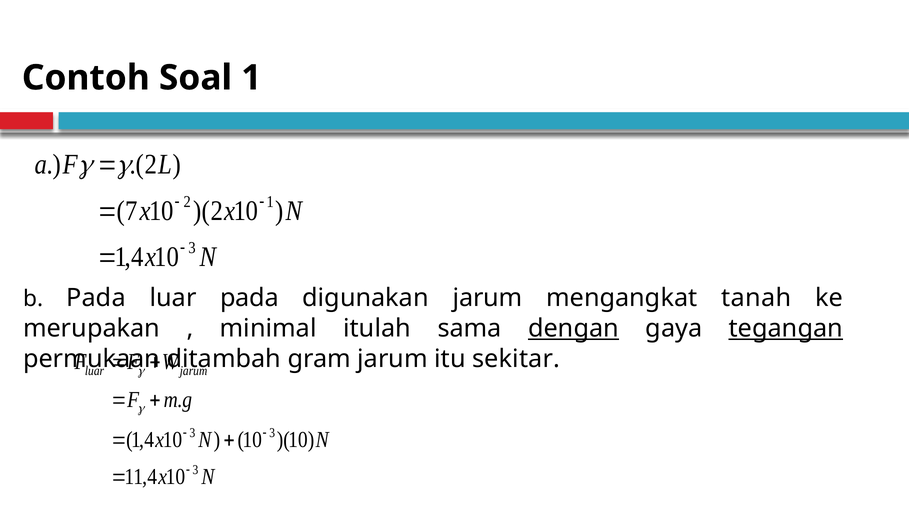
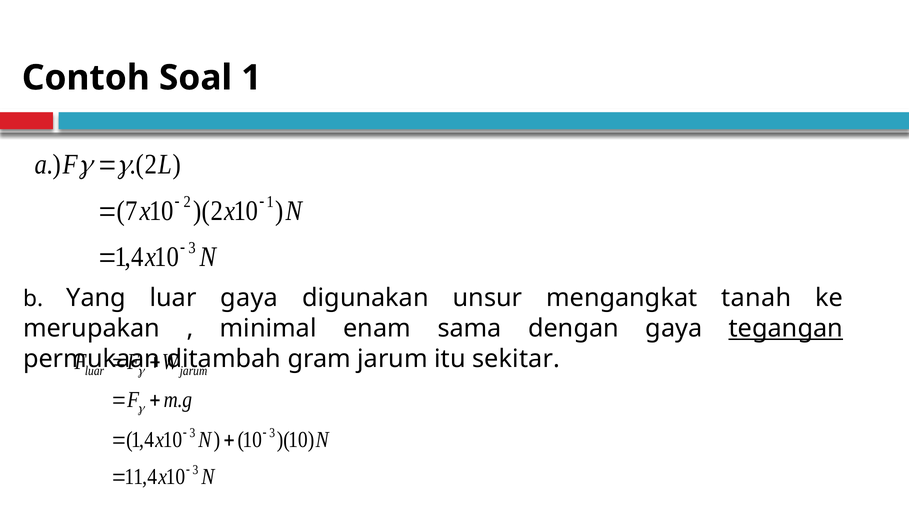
b Pada: Pada -> Yang
luar pada: pada -> gaya
digunakan jarum: jarum -> unsur
itulah: itulah -> enam
dengan underline: present -> none
